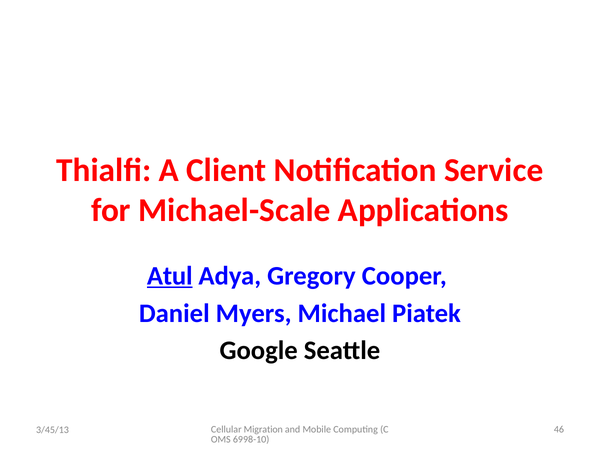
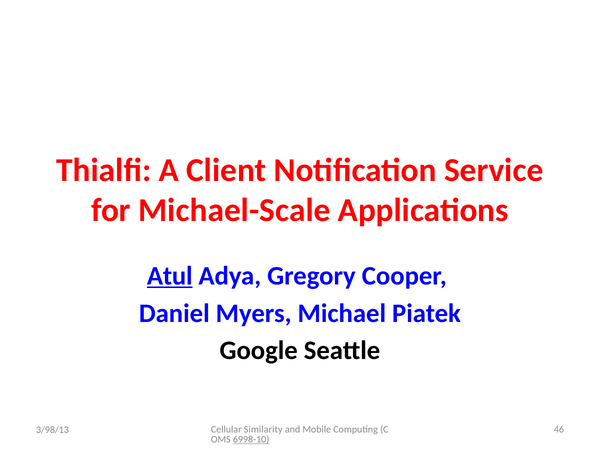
Migration: Migration -> Similarity
3/45/13: 3/45/13 -> 3/98/13
6998-10 underline: none -> present
